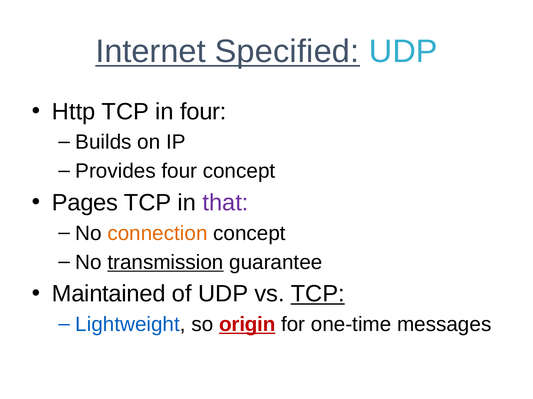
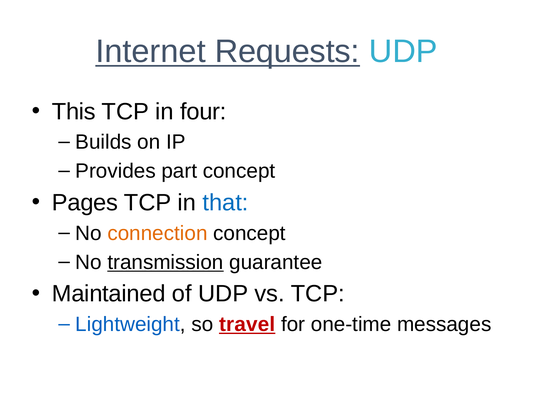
Specified: Specified -> Requests
Http: Http -> This
Provides four: four -> part
that colour: purple -> blue
TCP at (318, 294) underline: present -> none
origin: origin -> travel
